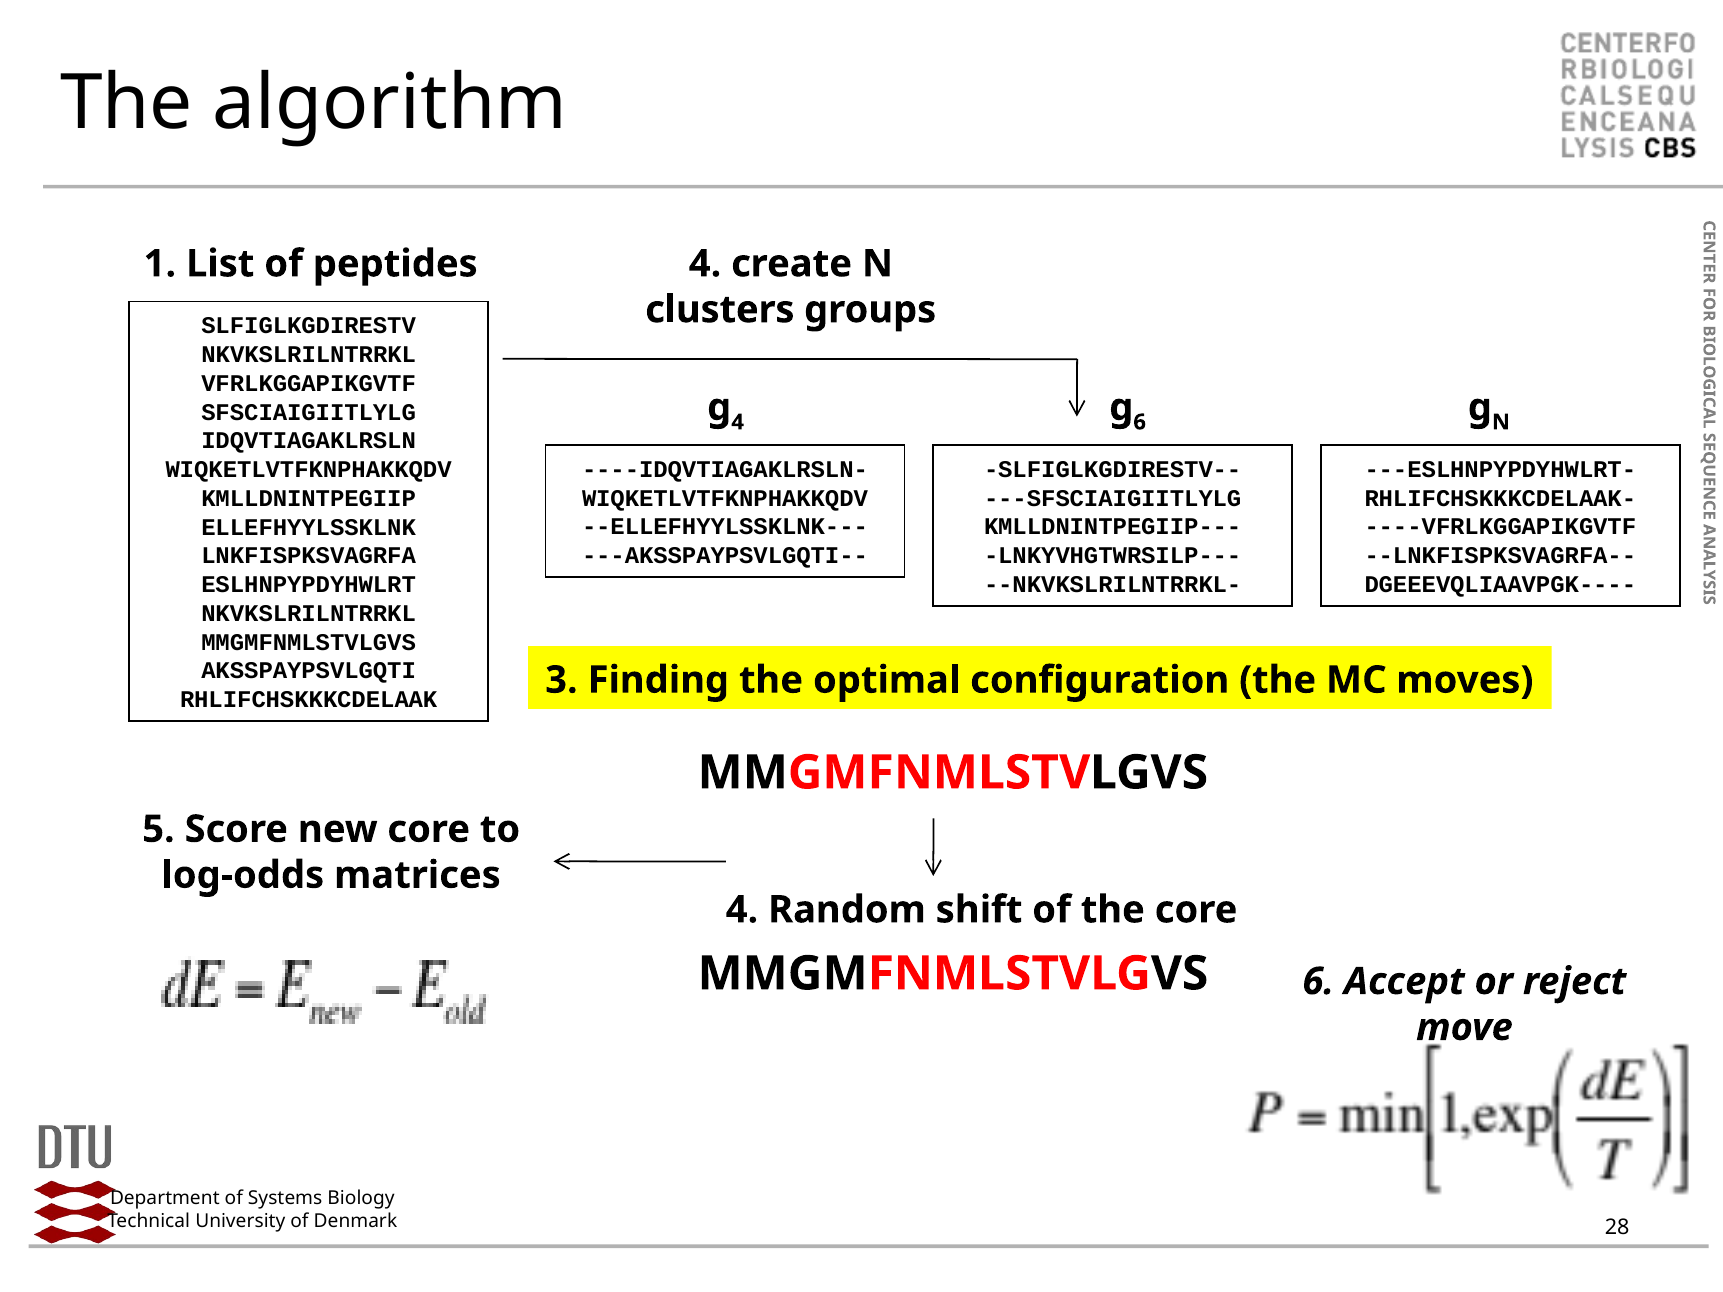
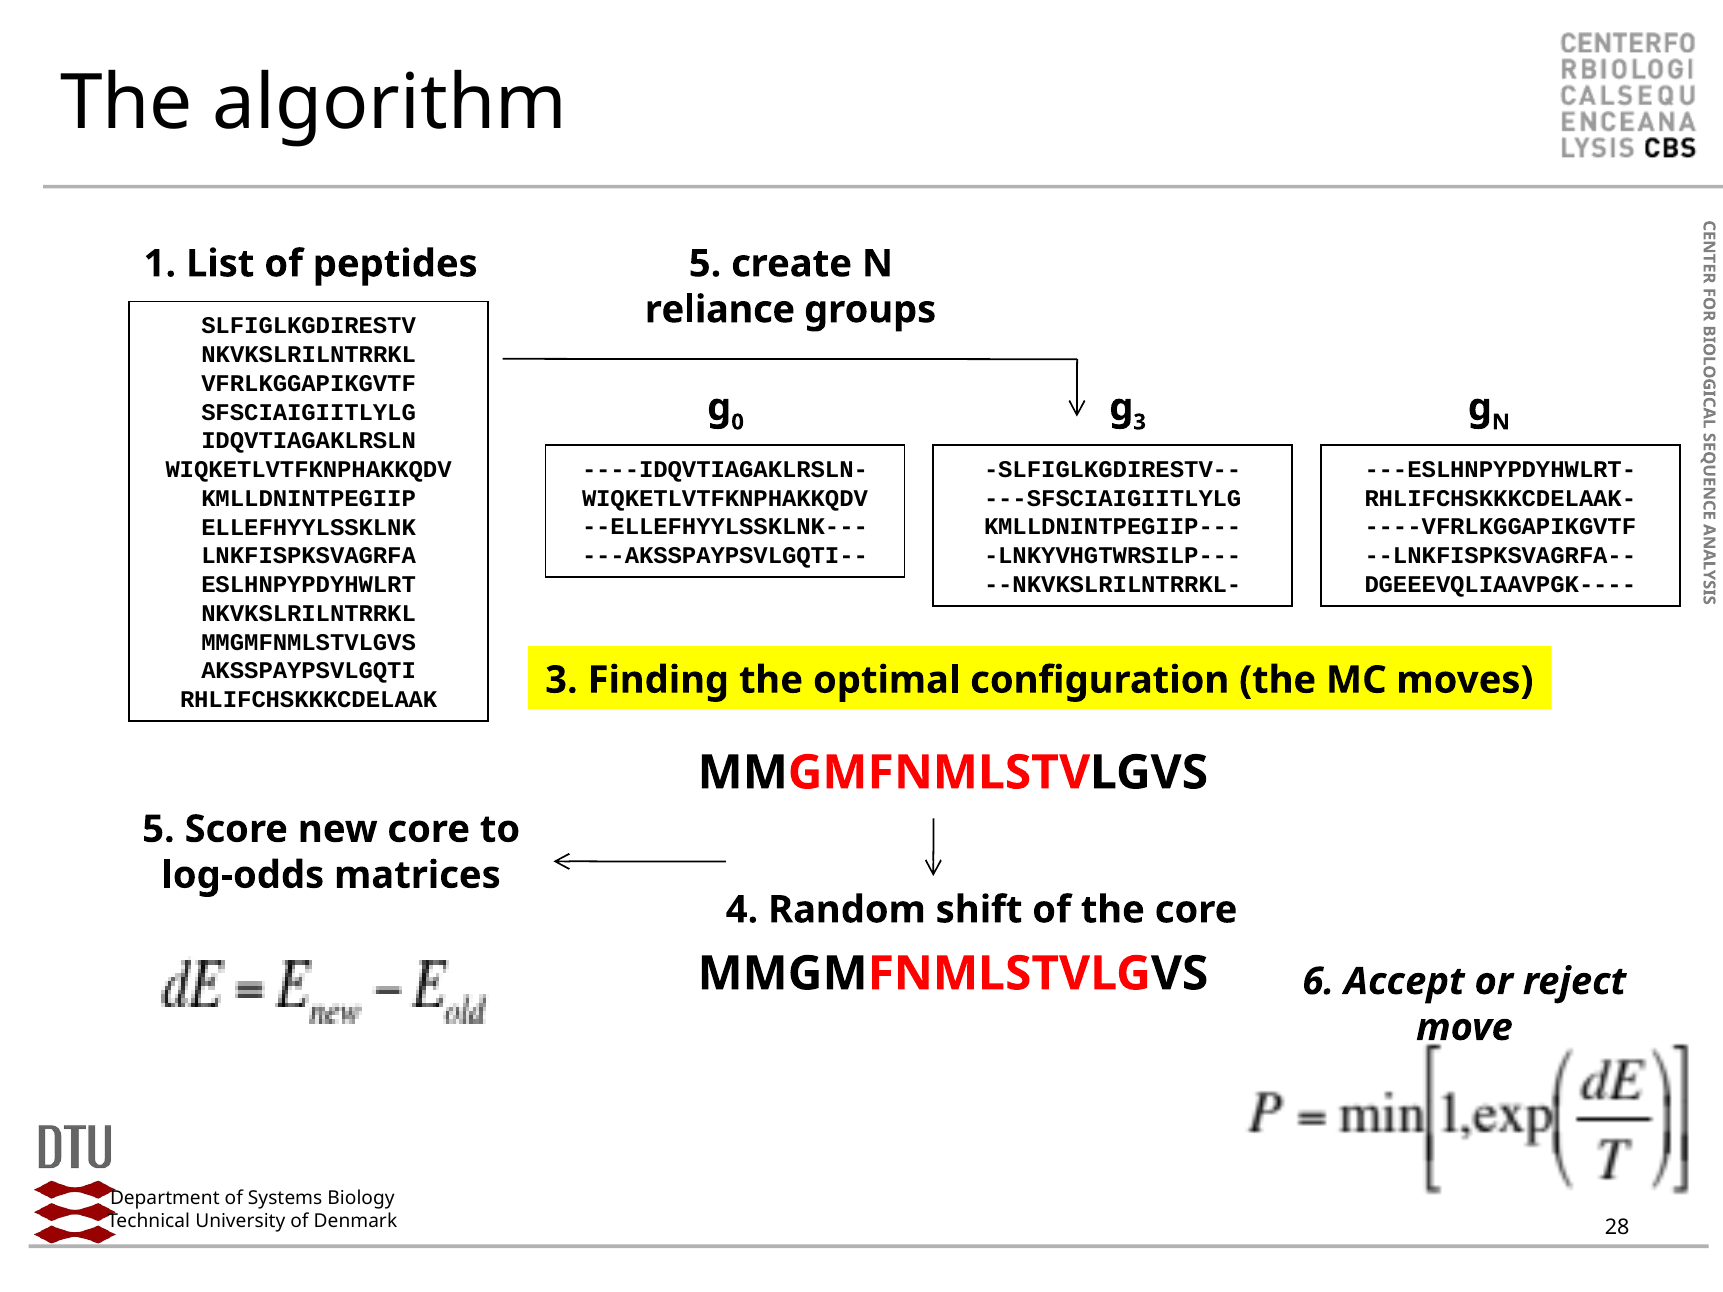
peptides 4: 4 -> 5
clusters: clusters -> reliance
4 at (738, 422): 4 -> 0
6 at (1140, 422): 6 -> 3
